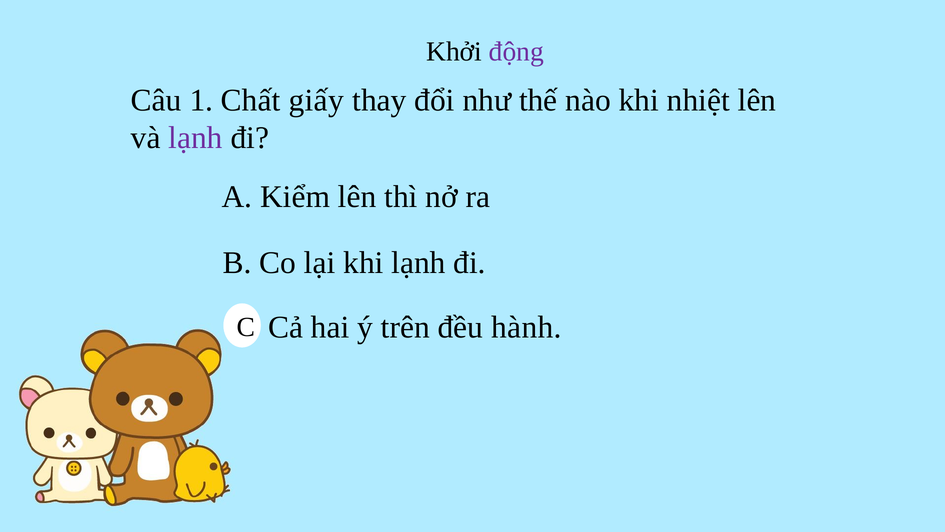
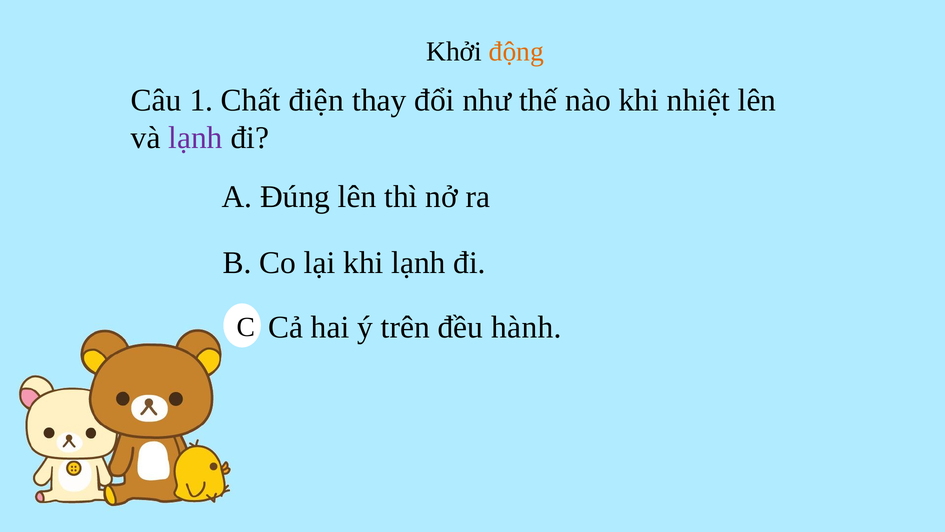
động colour: purple -> orange
giấy: giấy -> điện
Kiểm: Kiểm -> Đúng
